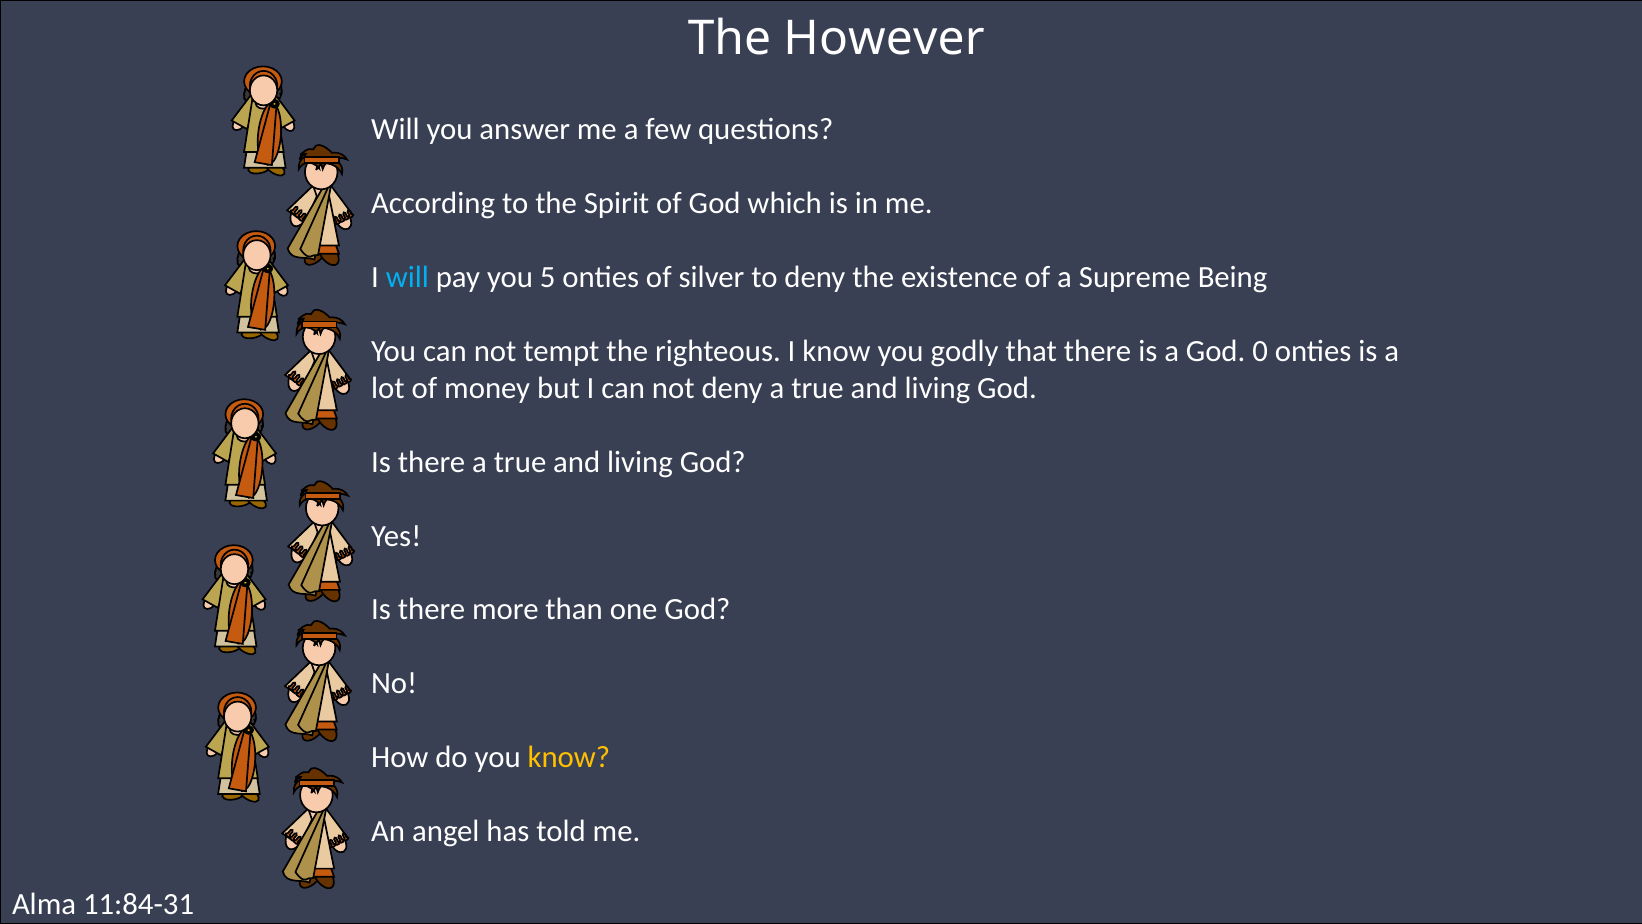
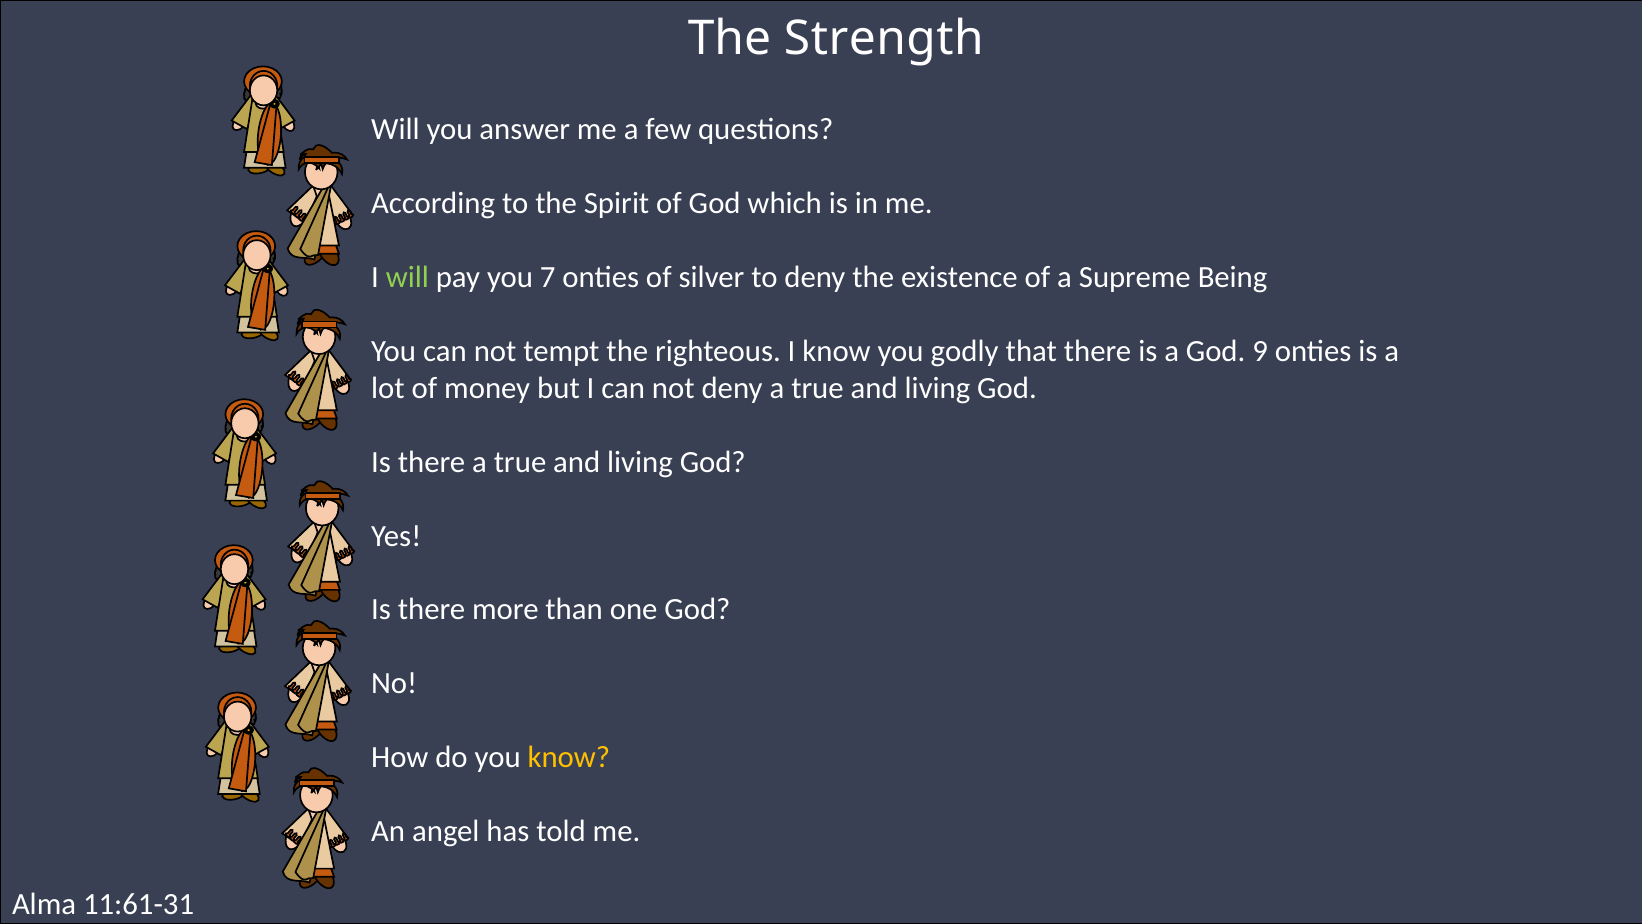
However: However -> Strength
will at (407, 277) colour: light blue -> light green
5: 5 -> 7
0: 0 -> 9
11:84-31: 11:84-31 -> 11:61-31
